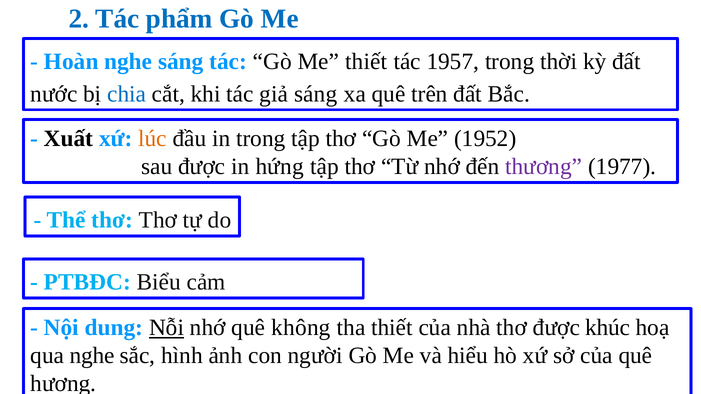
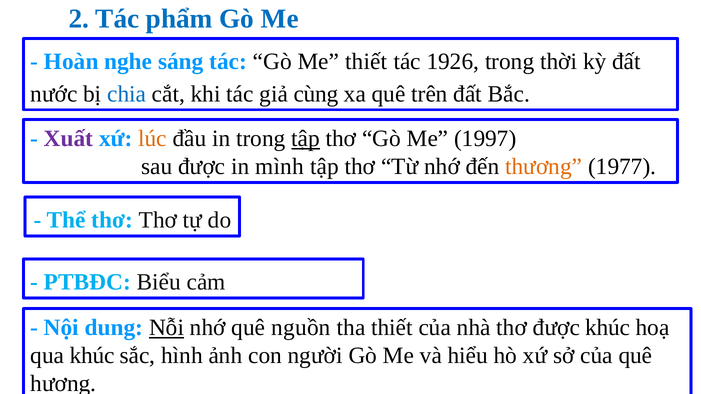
1957: 1957 -> 1926
giả sáng: sáng -> cùng
Xuất colour: black -> purple
tập at (306, 139) underline: none -> present
1952: 1952 -> 1997
hứng: hứng -> mình
thương colour: purple -> orange
không: không -> nguồn
qua nghe: nghe -> khúc
